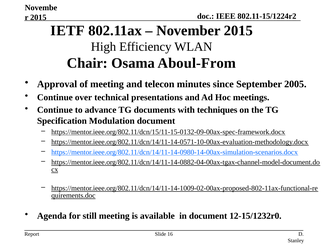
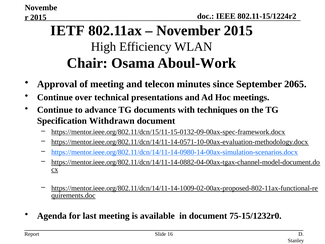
Aboul-From: Aboul-From -> Aboul-Work
2005: 2005 -> 2065
Modulation: Modulation -> Withdrawn
still: still -> last
12-15/1232r0: 12-15/1232r0 -> 75-15/1232r0
